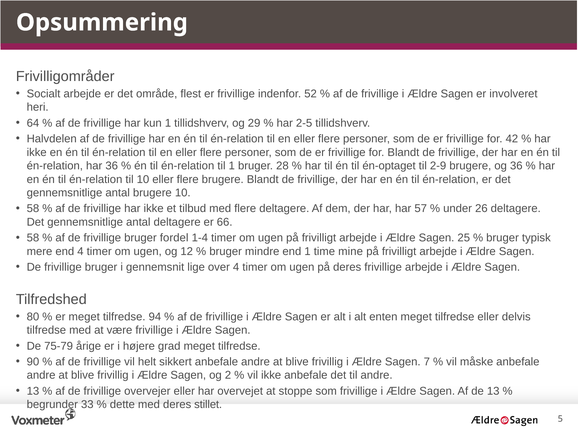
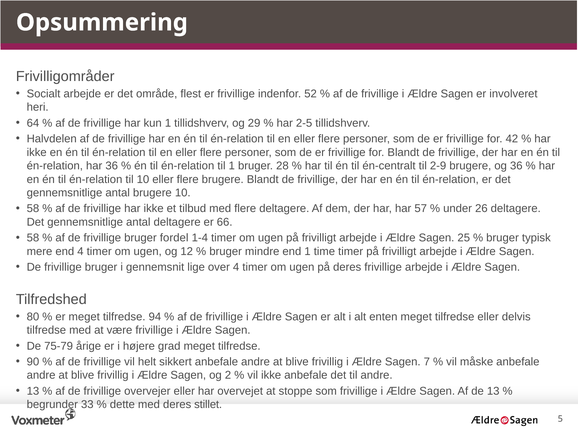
én-optaget: én-optaget -> én-centralt
time mine: mine -> timer
